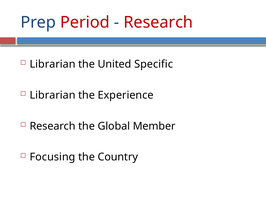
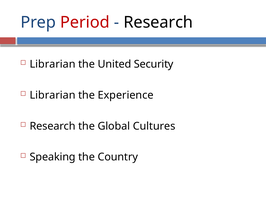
Research at (158, 22) colour: red -> black
Specific: Specific -> Security
Member: Member -> Cultures
Focusing: Focusing -> Speaking
